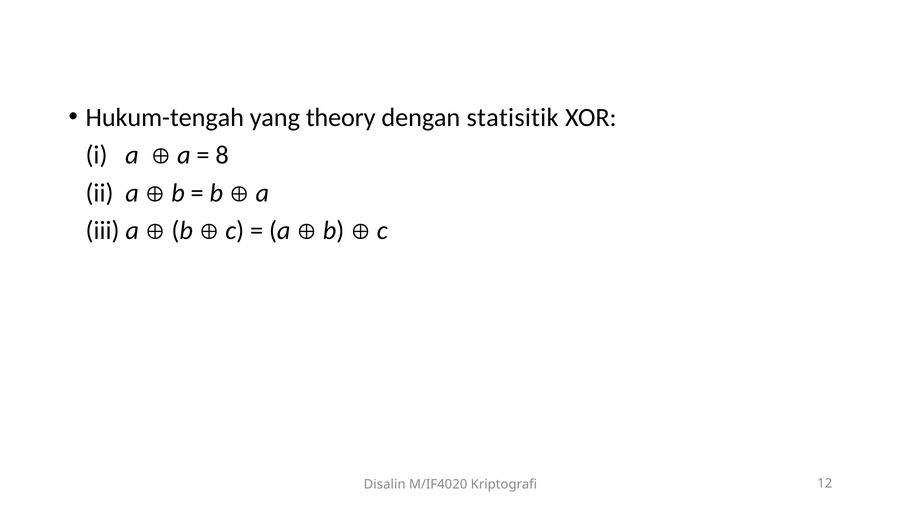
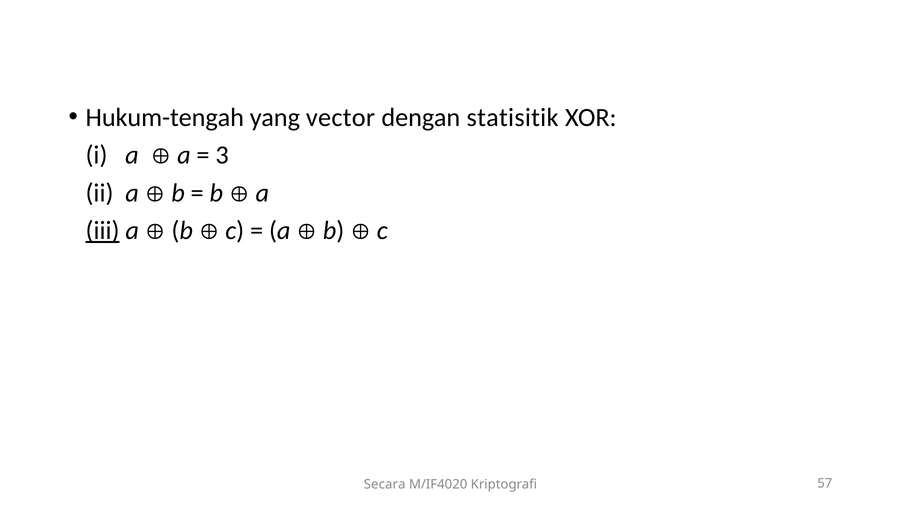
theory: theory -> vector
8: 8 -> 3
iii underline: none -> present
Disalin: Disalin -> Secara
12: 12 -> 57
